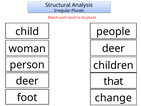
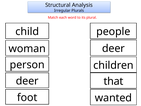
change: change -> wanted
